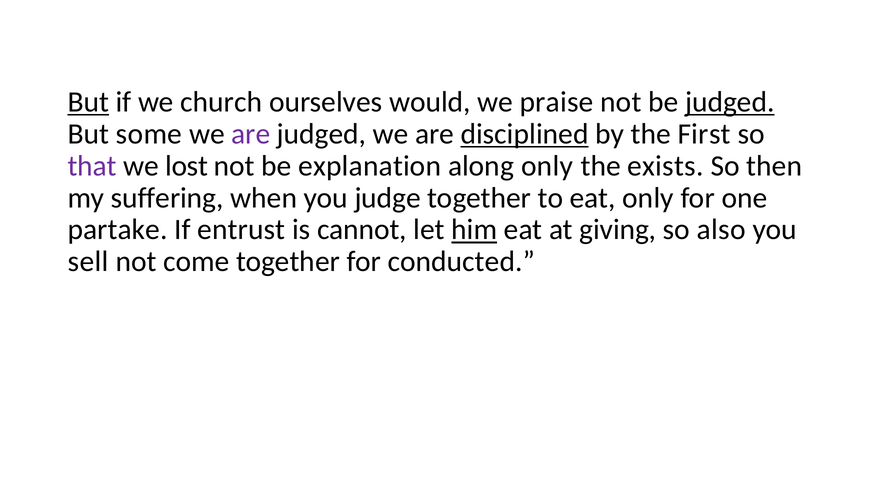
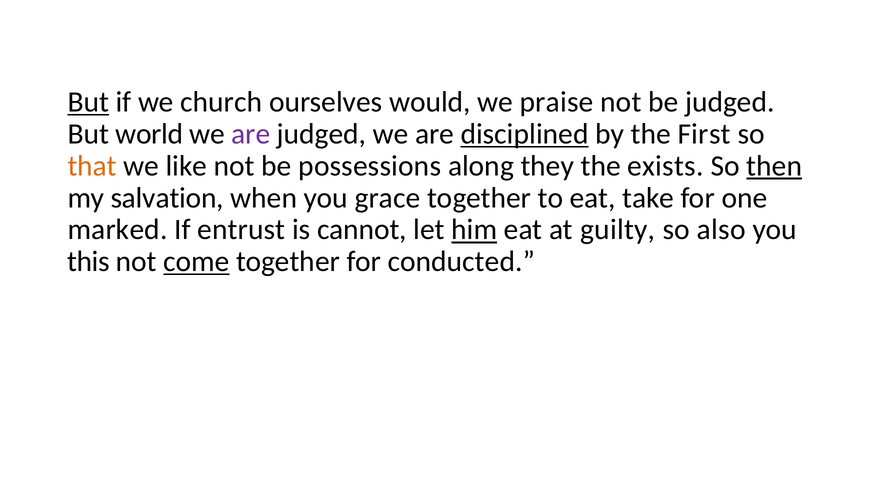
judged at (730, 102) underline: present -> none
some: some -> world
that colour: purple -> orange
lost: lost -> like
explanation: explanation -> possessions
along only: only -> they
then underline: none -> present
suffering: suffering -> salvation
judge: judge -> grace
eat only: only -> take
partake: partake -> marked
giving: giving -> guilty
sell: sell -> this
come underline: none -> present
